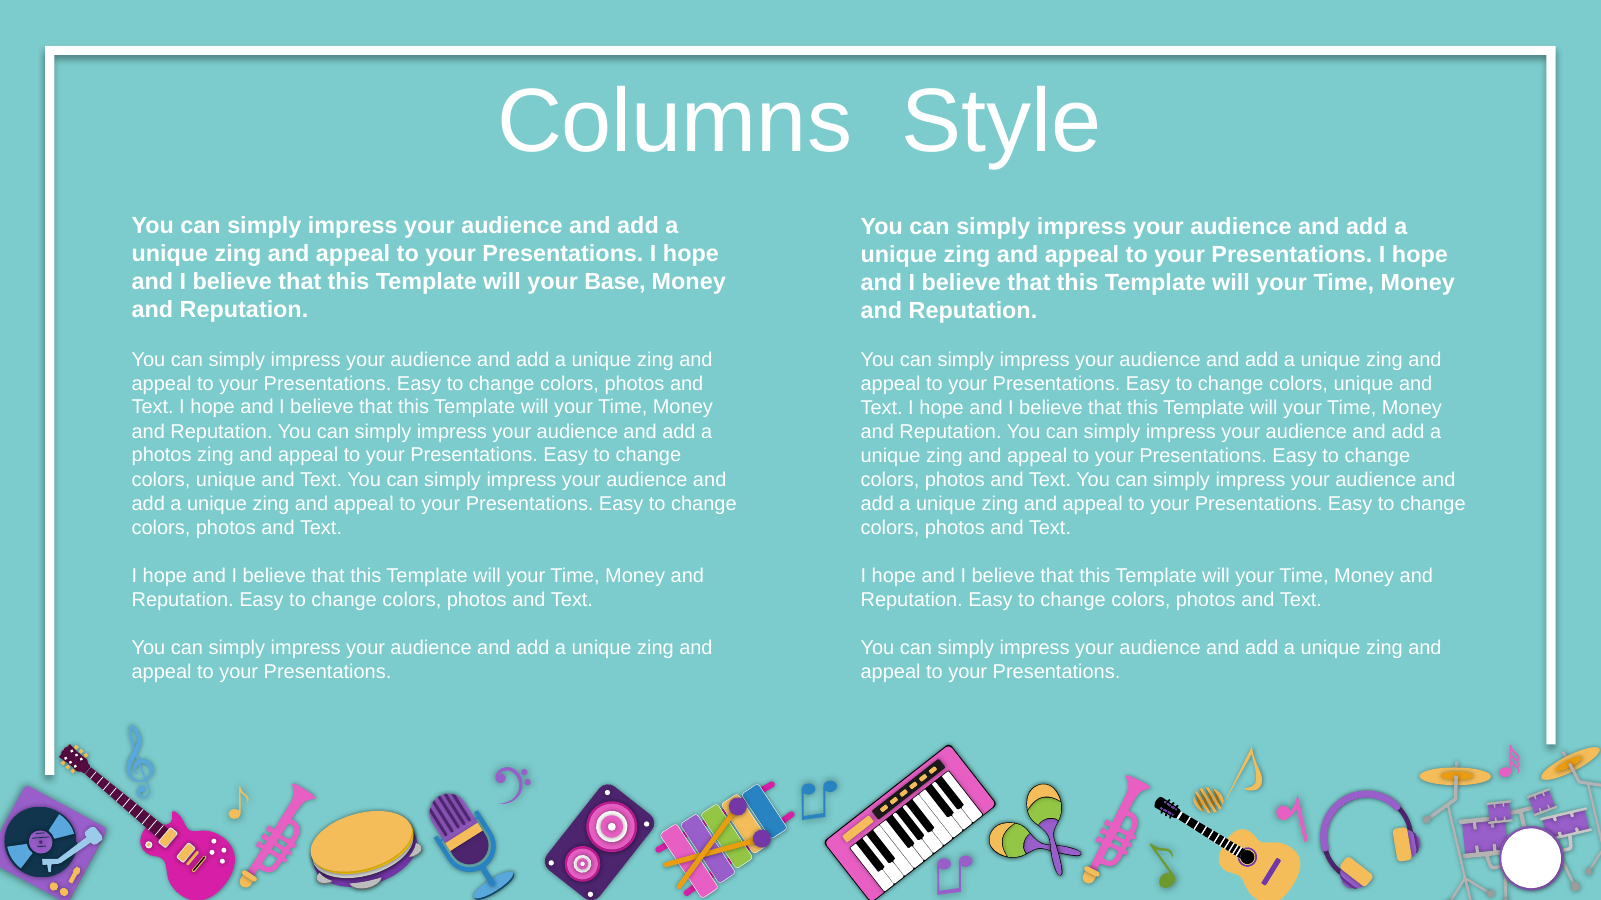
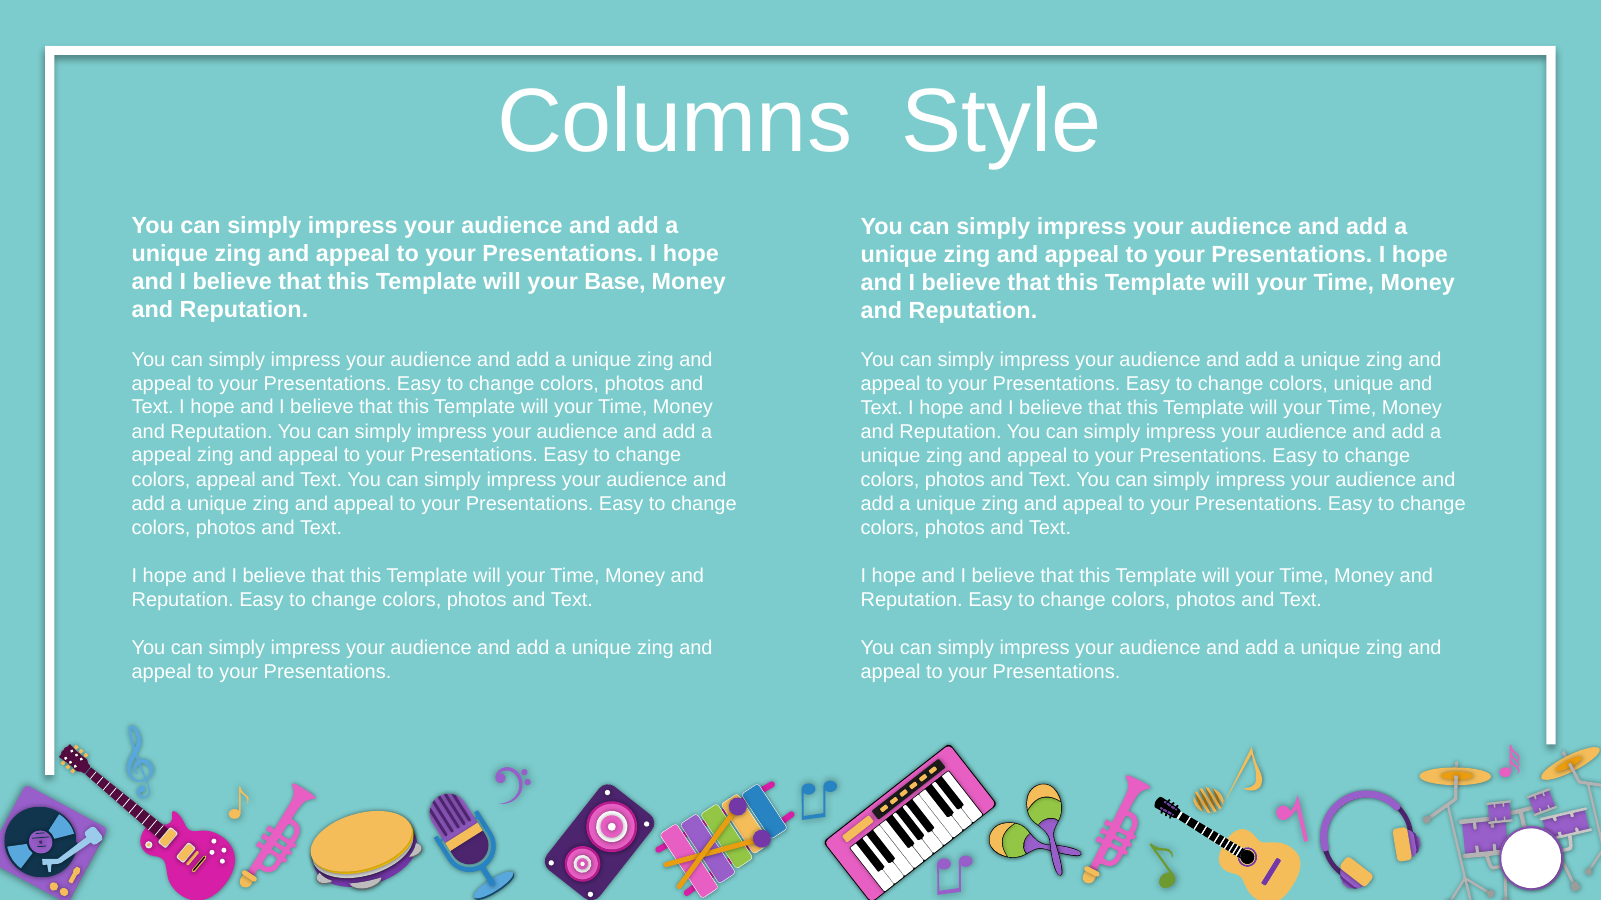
photos at (162, 456): photos -> appeal
unique at (226, 480): unique -> appeal
